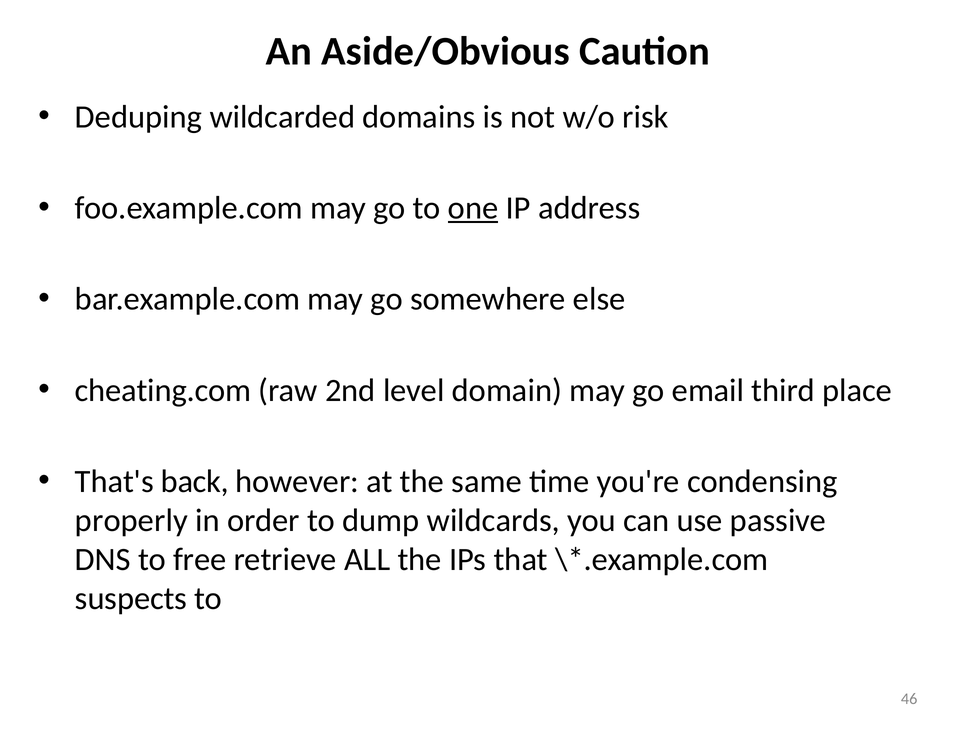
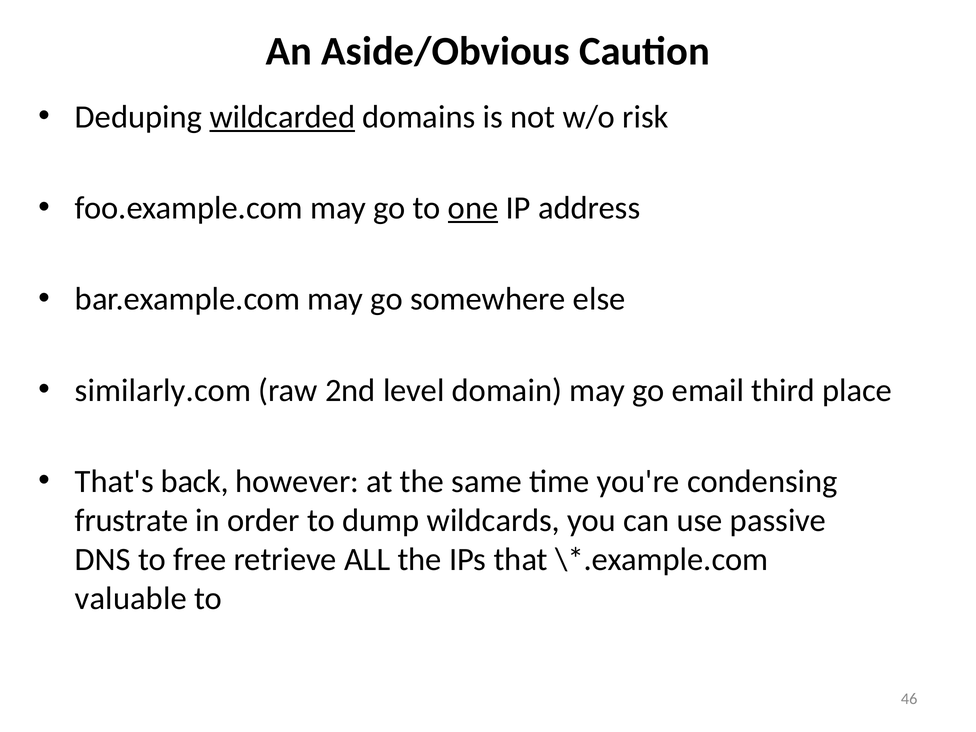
wildcarded underline: none -> present
cheating.com: cheating.com -> similarly.com
properly: properly -> frustrate
suspects: suspects -> valuable
